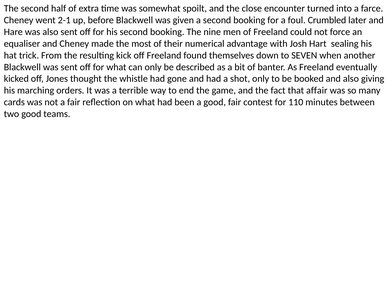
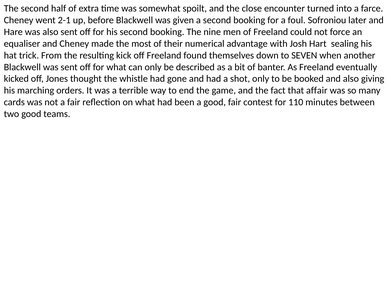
Crumbled: Crumbled -> Sofroniou
